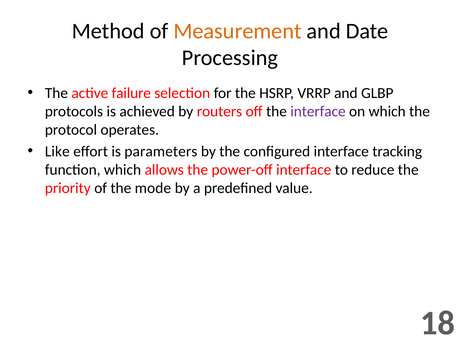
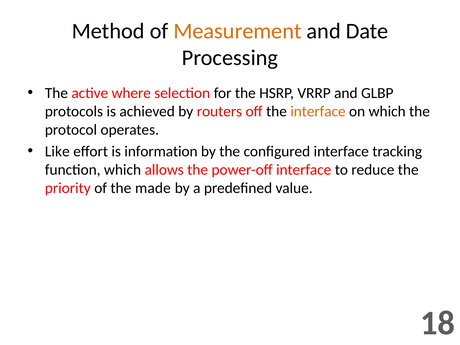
failure: failure -> where
interface at (318, 111) colour: purple -> orange
parameters: parameters -> information
mode: mode -> made
